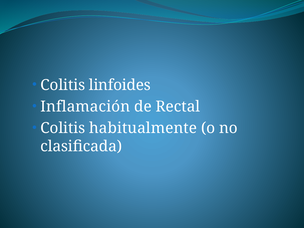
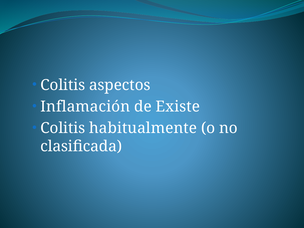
linfoides: linfoides -> aspectos
Rectal: Rectal -> Existe
